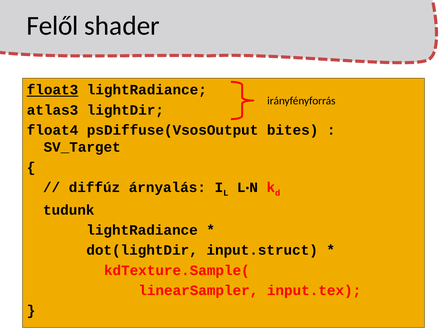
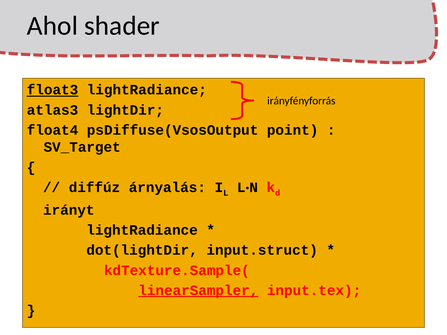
Felől: Felől -> Ahol
bites: bites -> point
tudunk: tudunk -> irányt
linearSampler underline: none -> present
